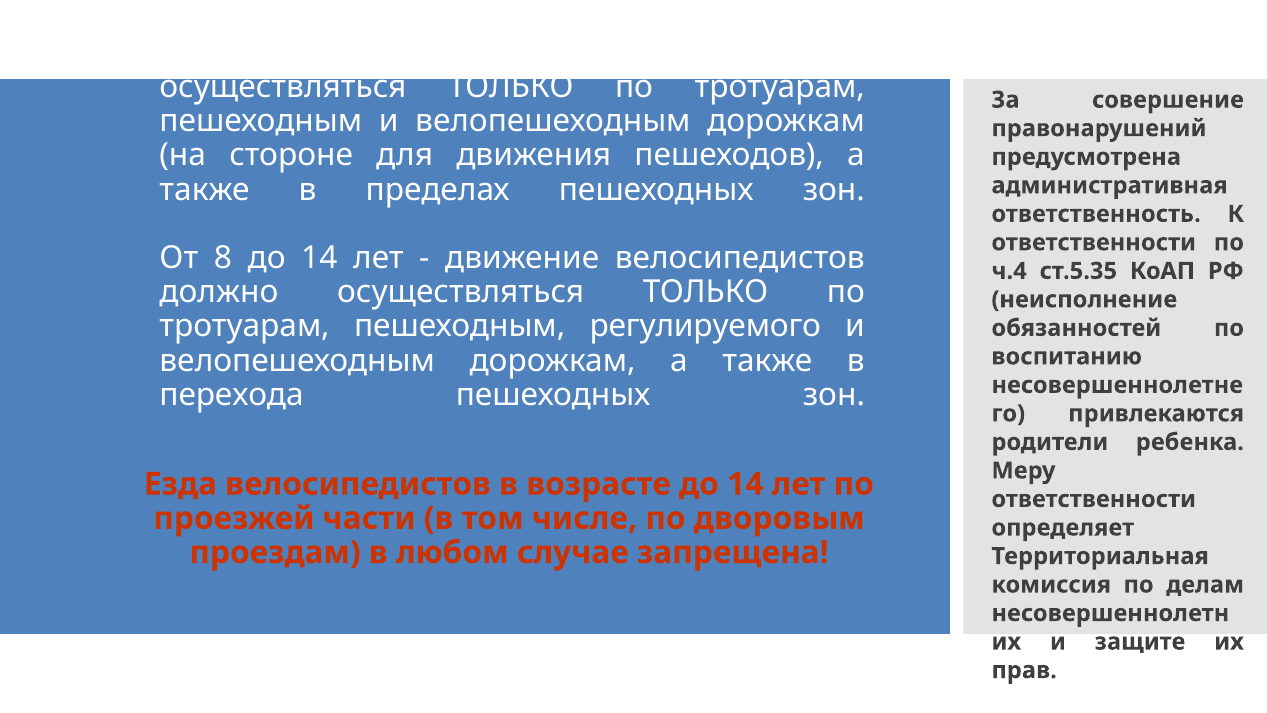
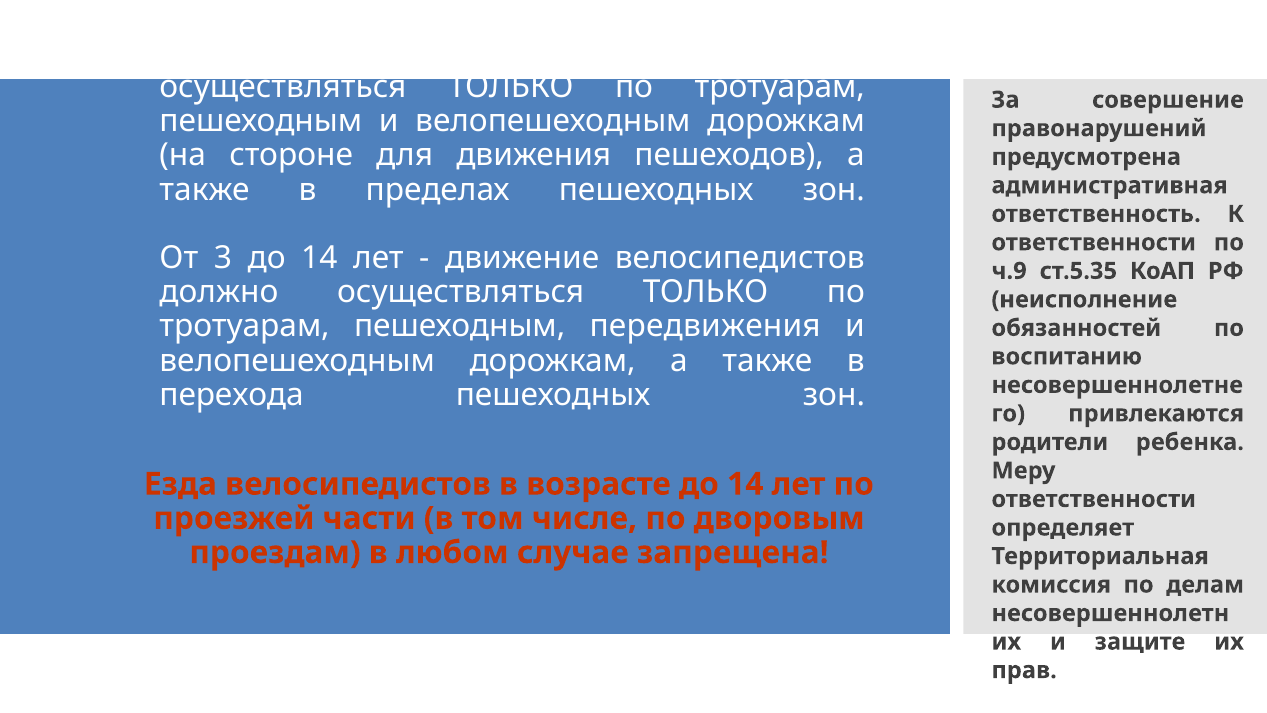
8: 8 -> 3
ч.4: ч.4 -> ч.9
регулируемого: регулируемого -> передвижения
